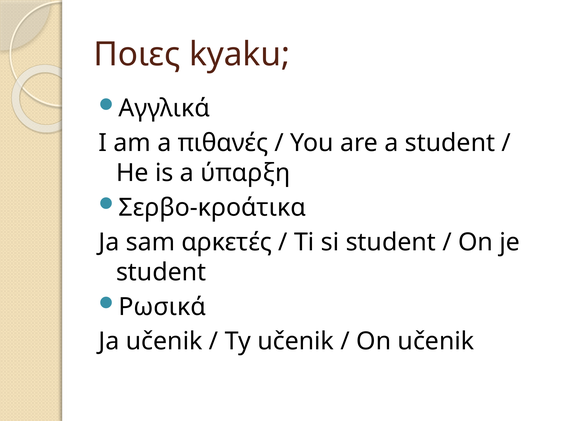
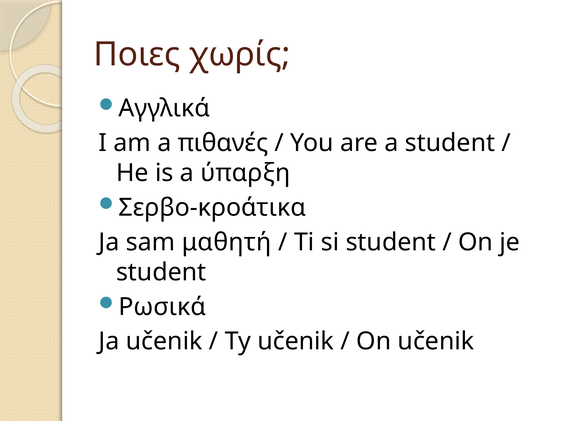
kyaku: kyaku -> χωρίς
αρκετές: αρκετές -> μαθητή
